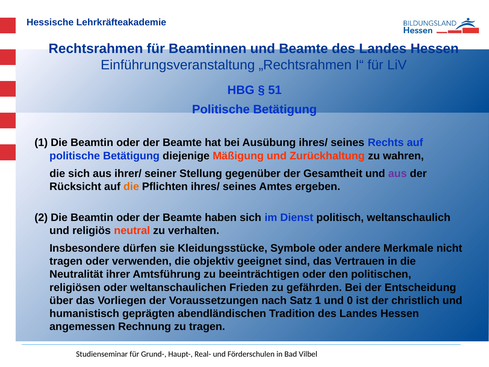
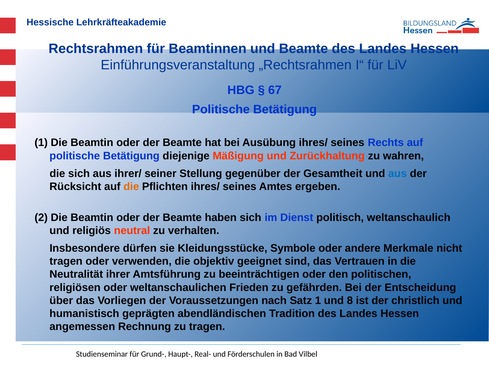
51: 51 -> 67
aus at (398, 173) colour: purple -> blue
0: 0 -> 8
